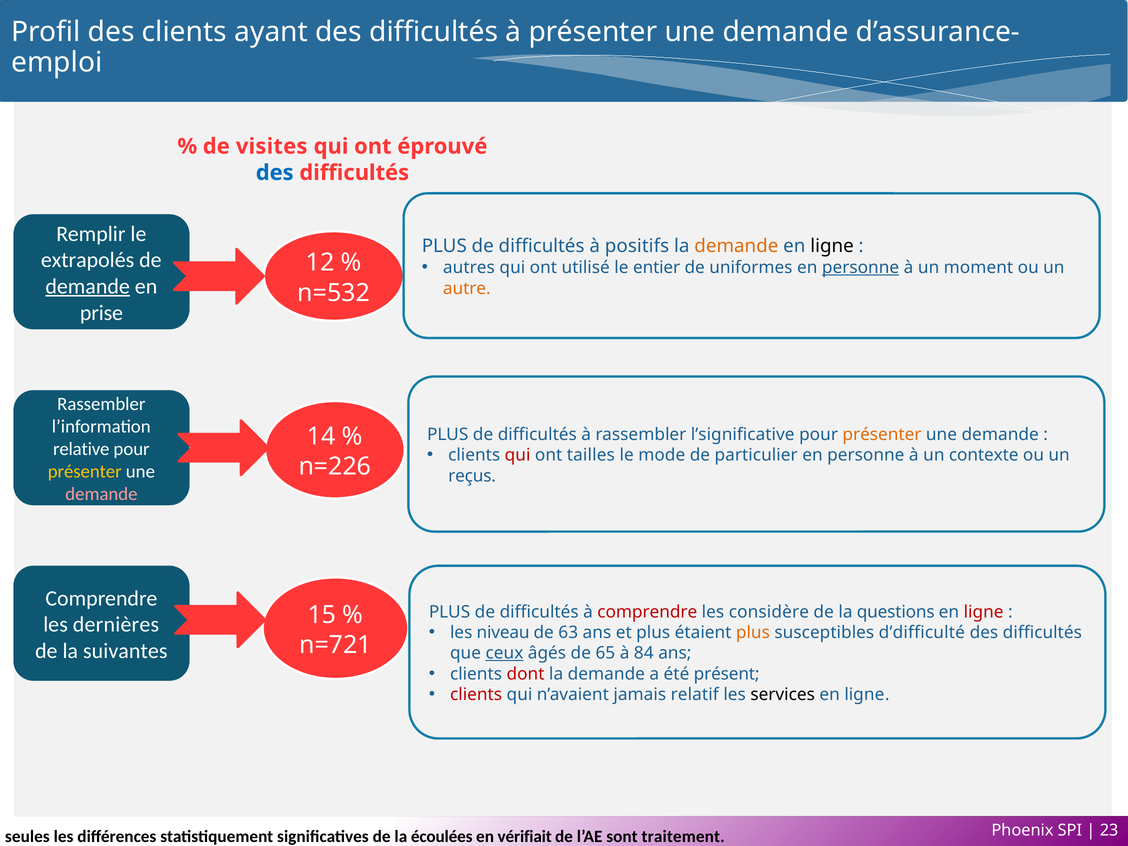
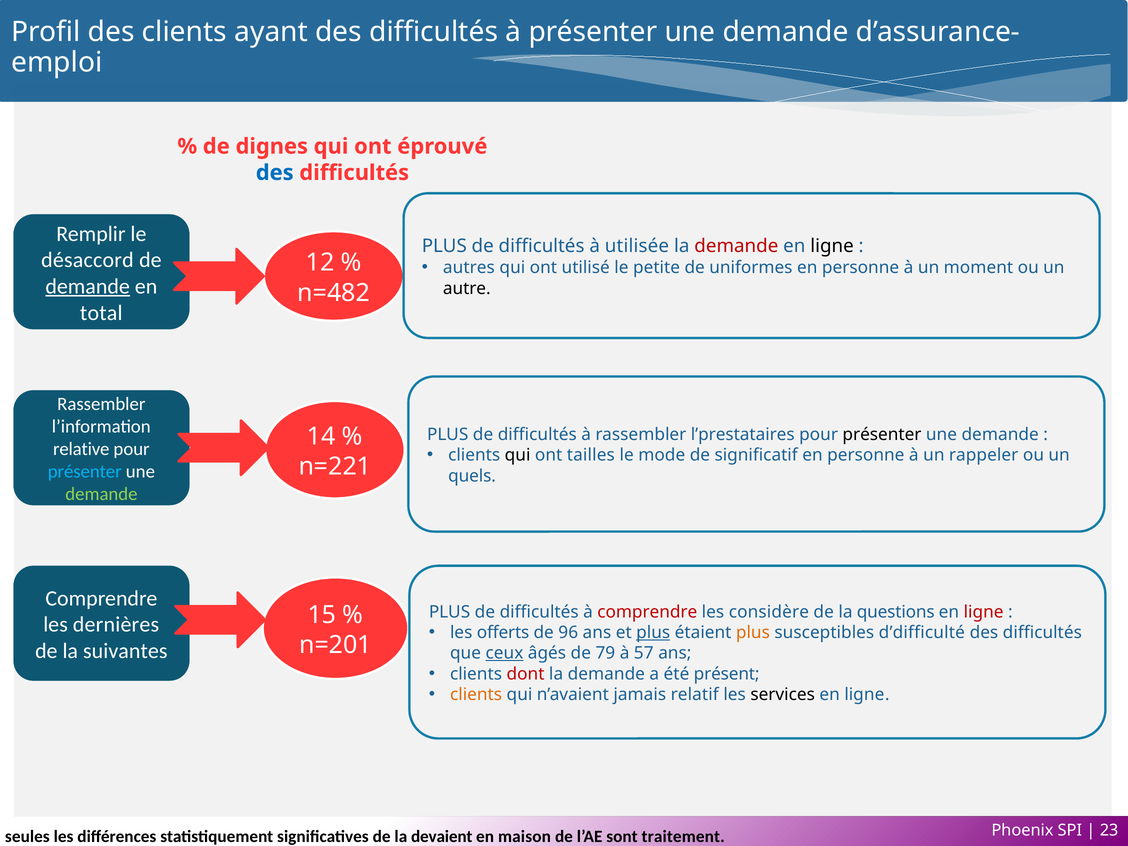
visites: visites -> dignes
positifs: positifs -> utilisée
demande at (736, 246) colour: orange -> red
extrapolés: extrapolés -> désaccord
entier: entier -> petite
personne at (861, 268) underline: present -> none
autre colour: orange -> black
n=532: n=532 -> n=482
prise: prise -> total
l’significative: l’significative -> l’prestataires
présenter at (882, 435) colour: orange -> black
qui at (518, 455) colour: red -> black
particulier: particulier -> significatif
contexte: contexte -> rappeler
n=226: n=226 -> n=221
présenter at (85, 472) colour: yellow -> light blue
reçus: reçus -> quels
demande at (101, 494) colour: pink -> light green
niveau: niveau -> offerts
63: 63 -> 96
plus at (653, 633) underline: none -> present
n=721: n=721 -> n=201
65: 65 -> 79
84: 84 -> 57
clients at (476, 695) colour: red -> orange
écoulées: écoulées -> devaient
vérifiait: vérifiait -> maison
